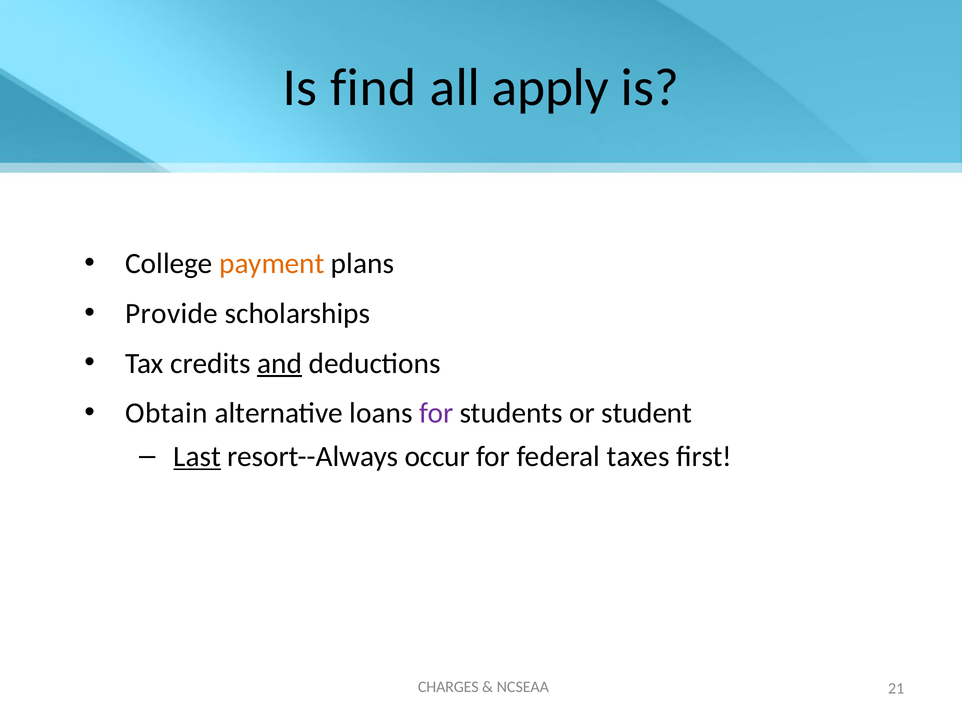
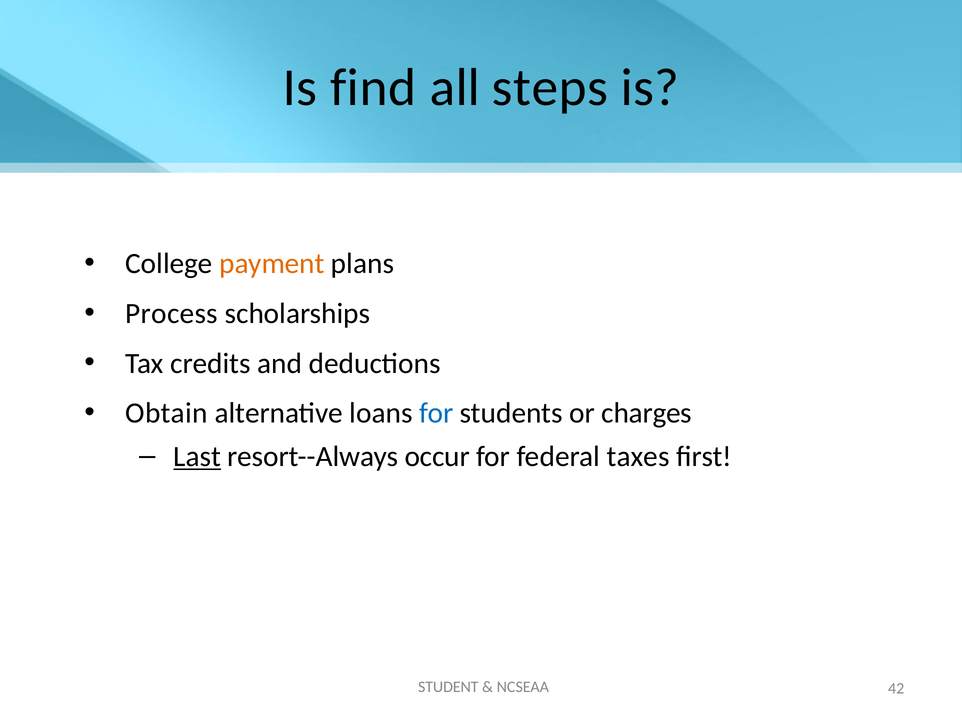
apply: apply -> steps
Provide: Provide -> Process
and underline: present -> none
for at (436, 414) colour: purple -> blue
student: student -> charges
CHARGES: CHARGES -> STUDENT
21: 21 -> 42
